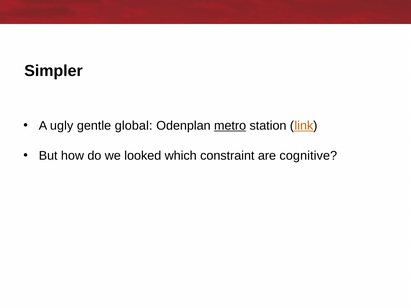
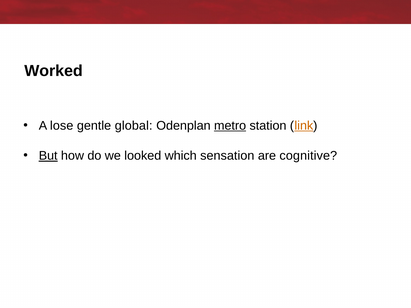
Simpler: Simpler -> Worked
ugly: ugly -> lose
But underline: none -> present
constraint: constraint -> sensation
